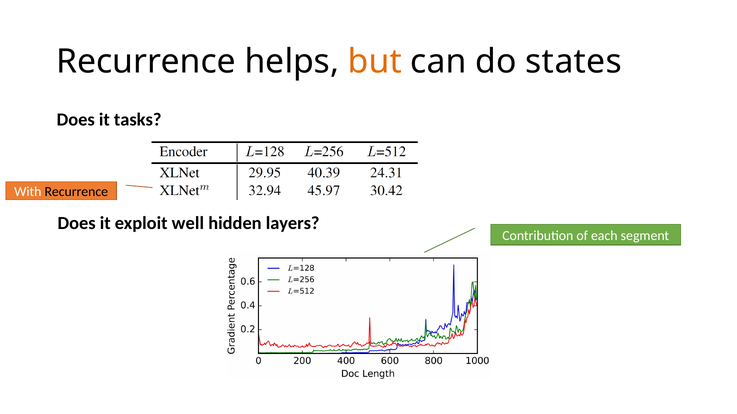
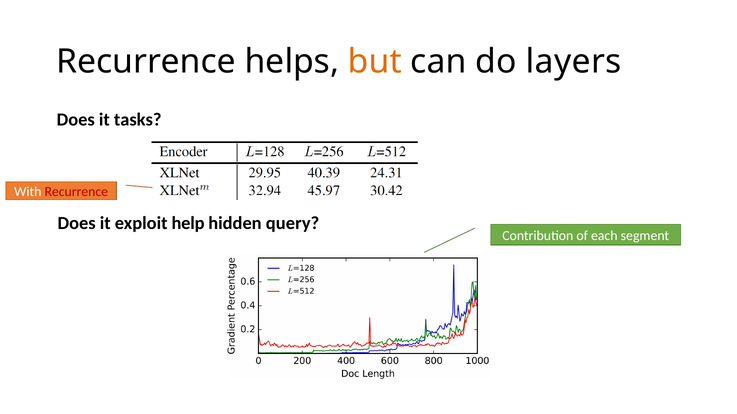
states: states -> layers
Recurrence at (76, 192) colour: black -> red
well: well -> help
layers: layers -> query
